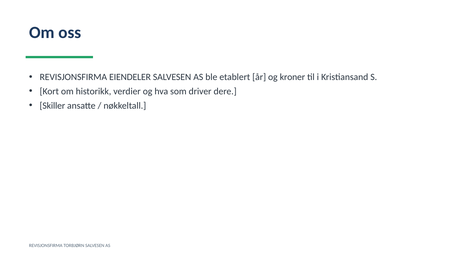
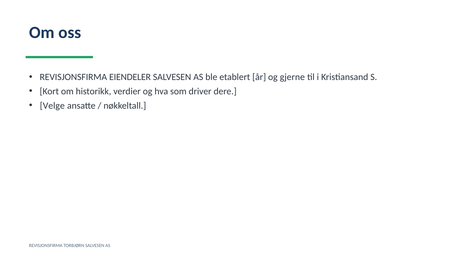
kroner: kroner -> gjerne
Skiller: Skiller -> Velge
